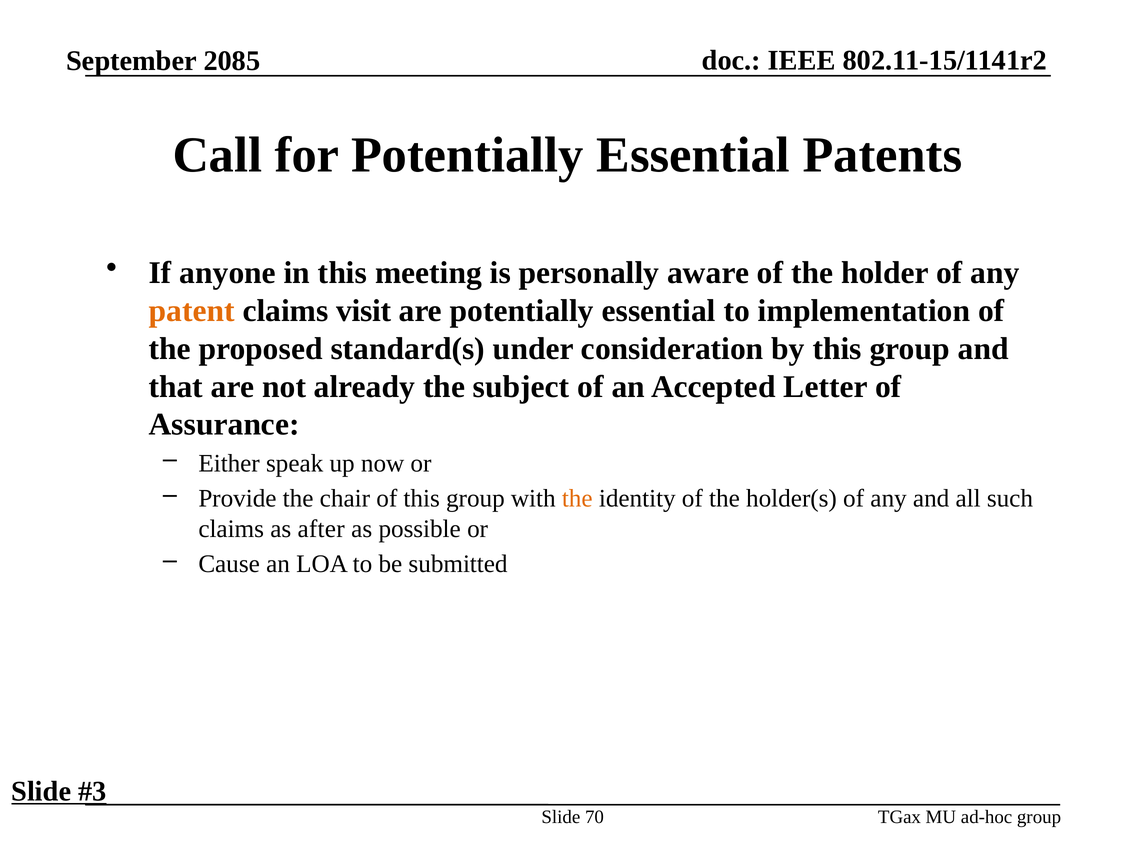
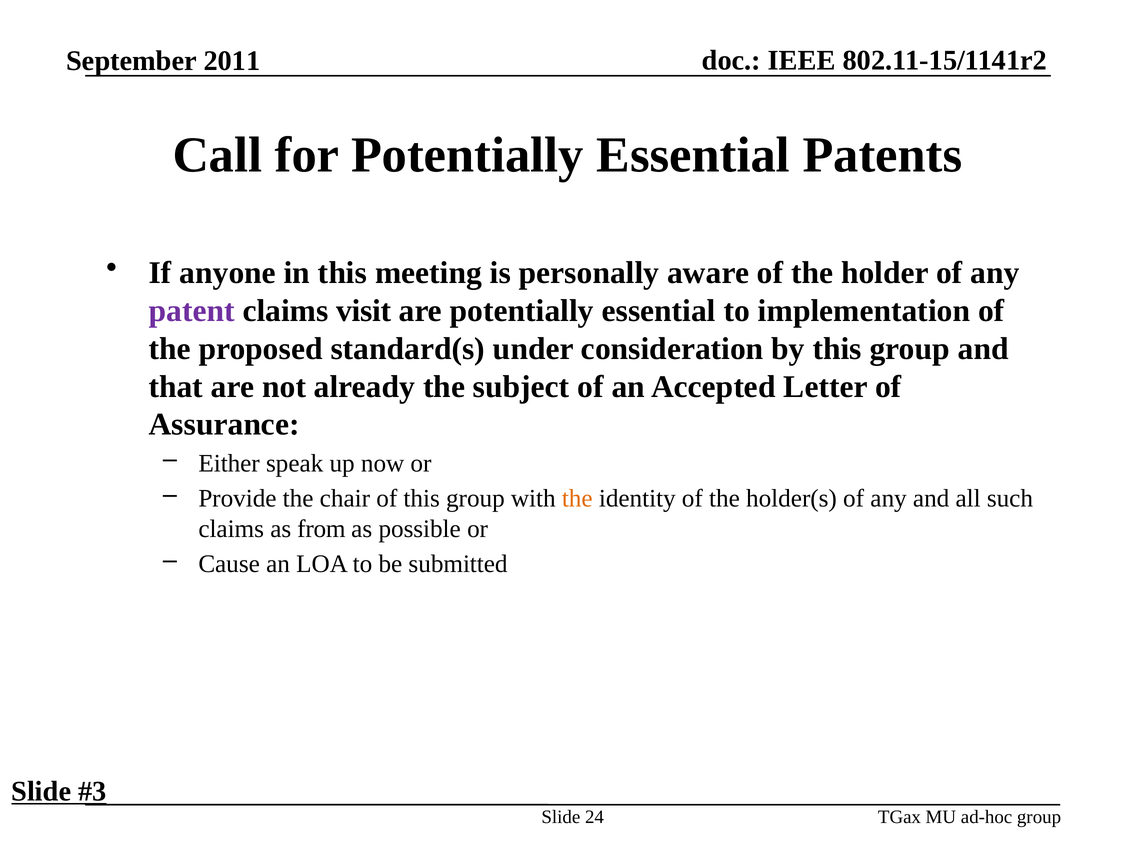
2085: 2085 -> 2011
patent colour: orange -> purple
after: after -> from
70: 70 -> 24
